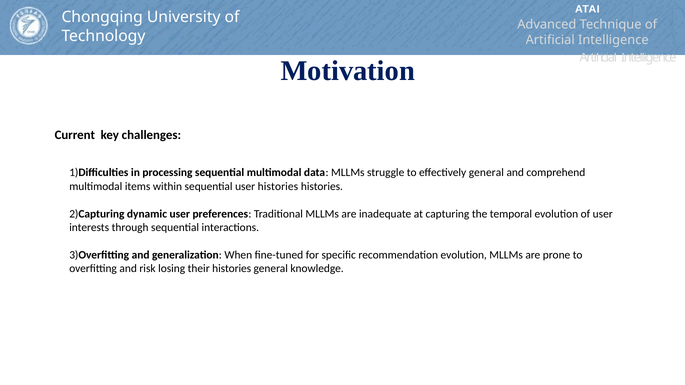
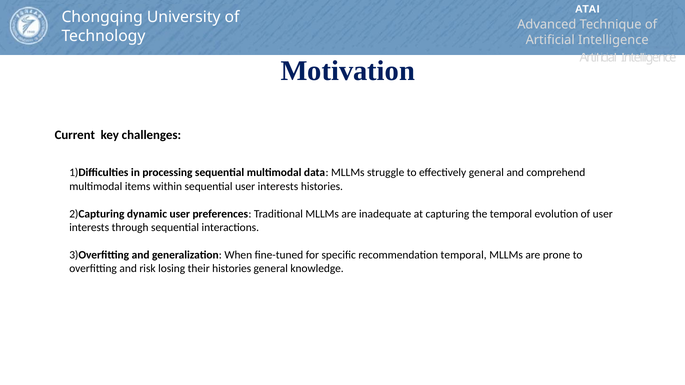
sequential user histories: histories -> interests
recommendation evolution: evolution -> temporal
